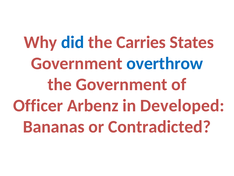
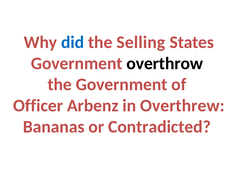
Carries: Carries -> Selling
overthrow colour: blue -> black
Developed: Developed -> Overthrew
